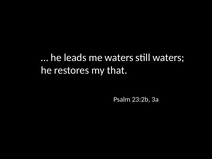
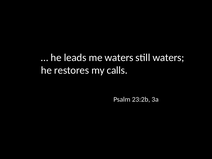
that: that -> calls
